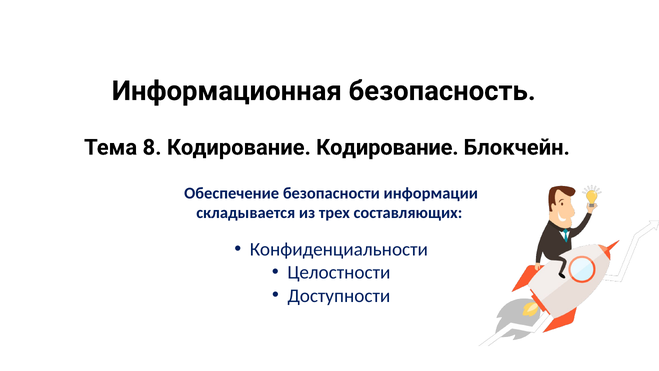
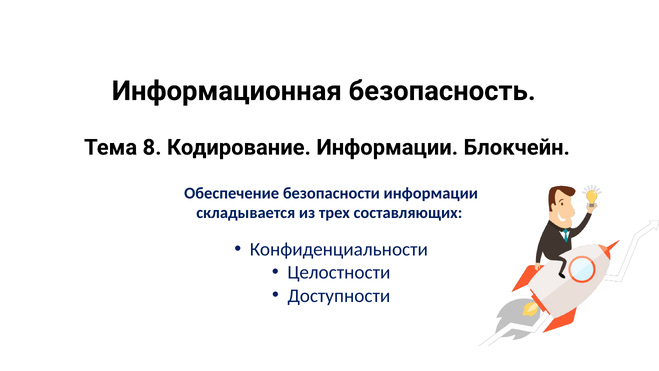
Кодирование Кодирование: Кодирование -> Информации
